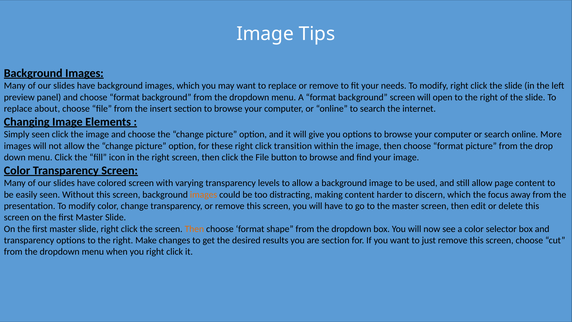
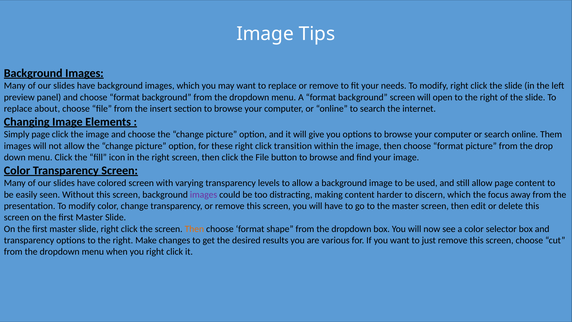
Simply seen: seen -> page
More: More -> Them
images at (204, 194) colour: orange -> purple
are section: section -> various
